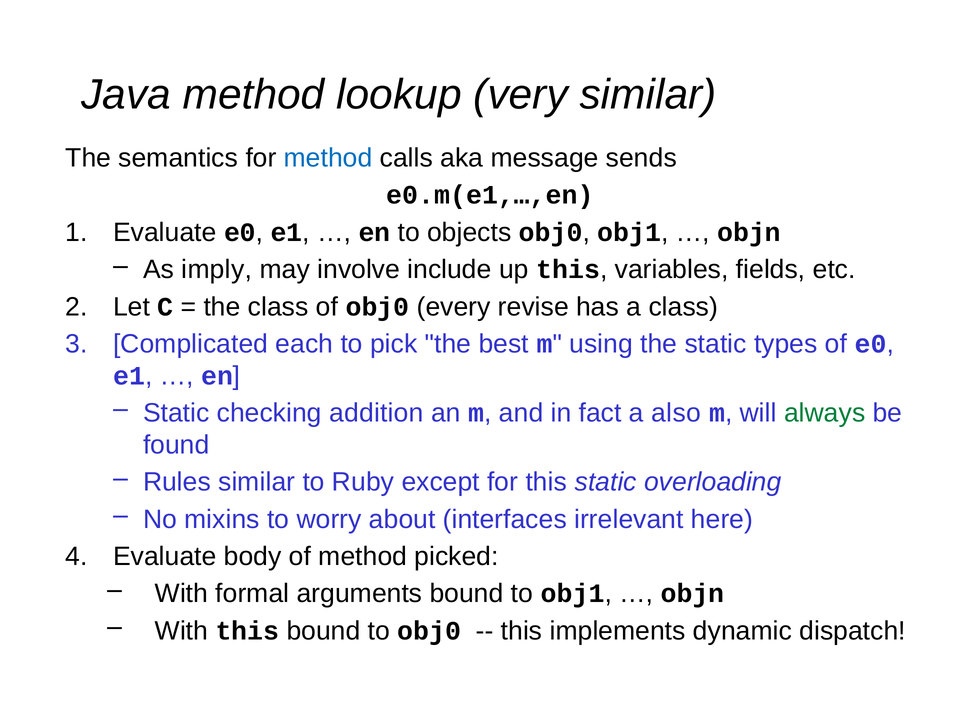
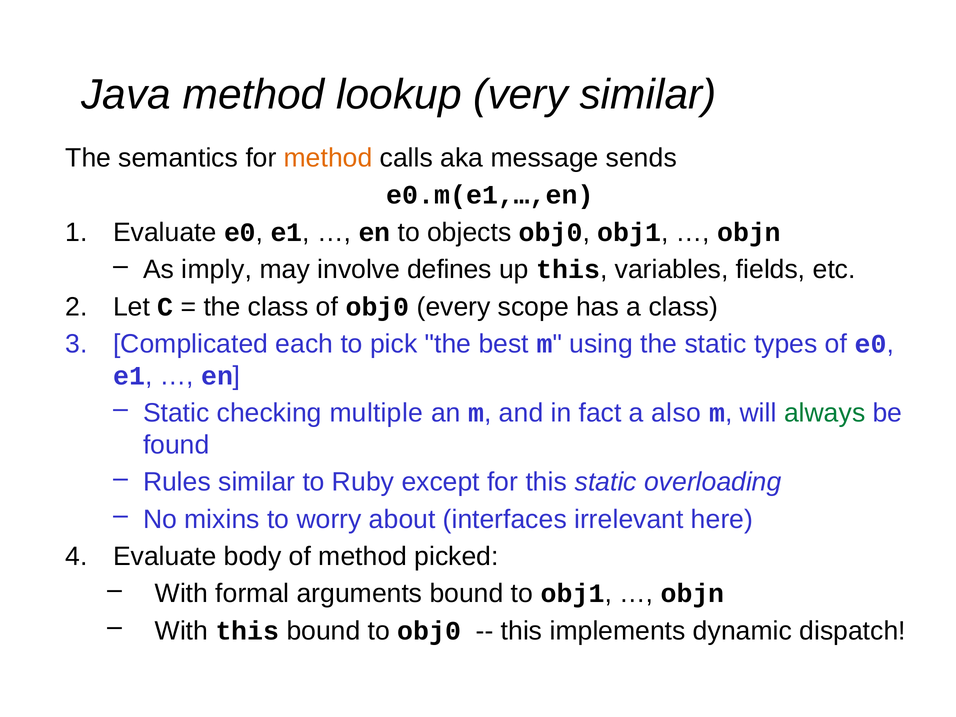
method at (328, 158) colour: blue -> orange
include: include -> defines
revise: revise -> scope
addition: addition -> multiple
